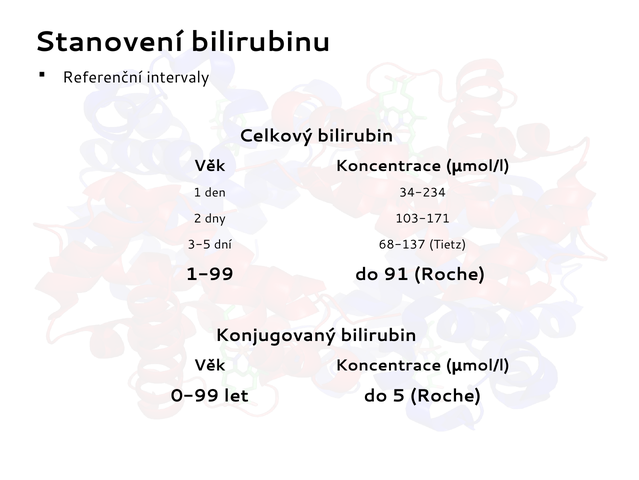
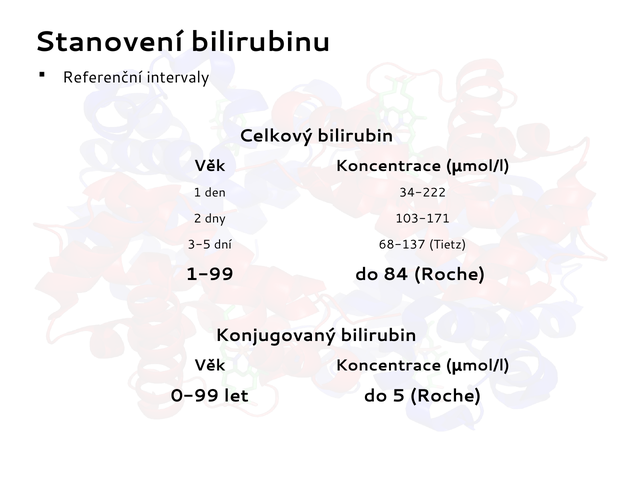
34-234: 34-234 -> 34-222
91: 91 -> 84
